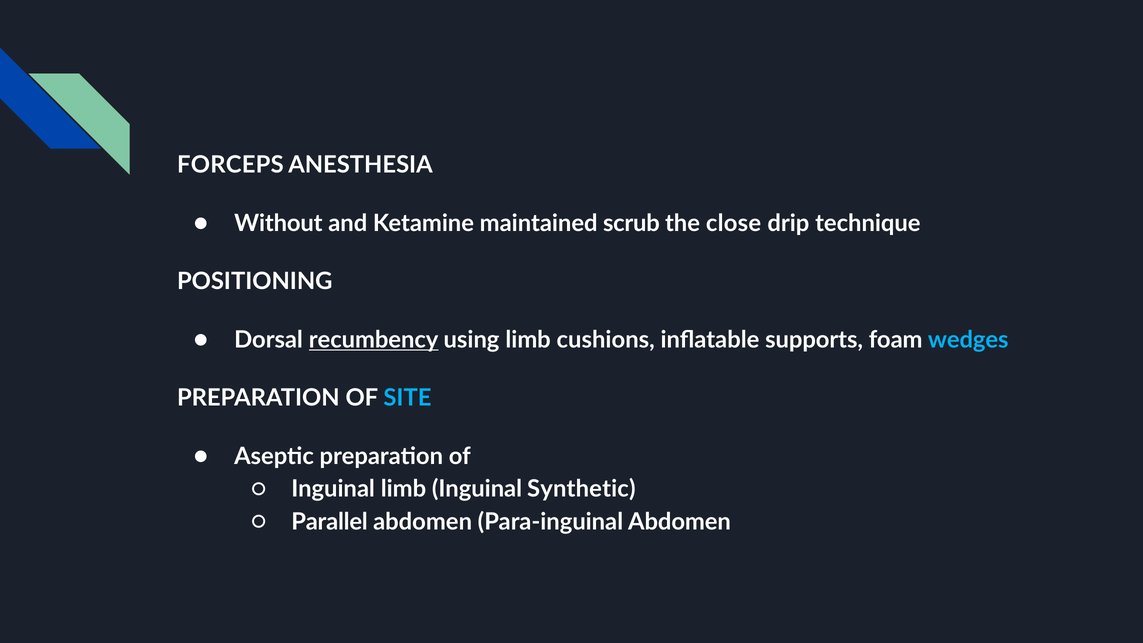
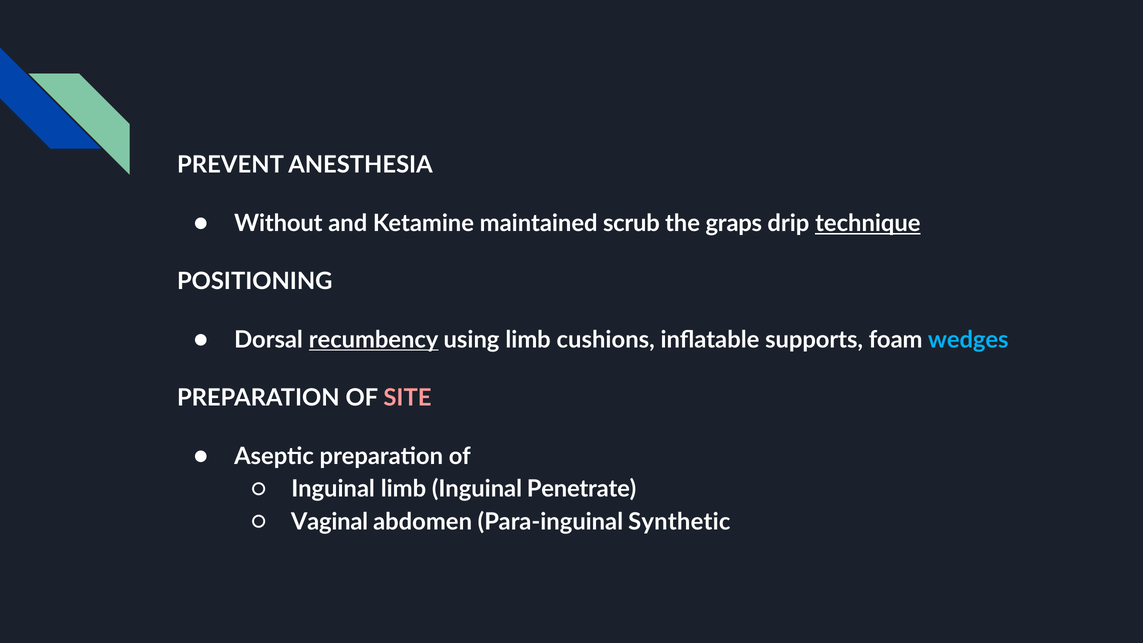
FORCEPS: FORCEPS -> PREVENT
close: close -> graps
technique underline: none -> present
SITE colour: light blue -> pink
Synthetic: Synthetic -> Penetrate
Parallel: Parallel -> Vaginal
Para-inguinal Abdomen: Abdomen -> Synthetic
